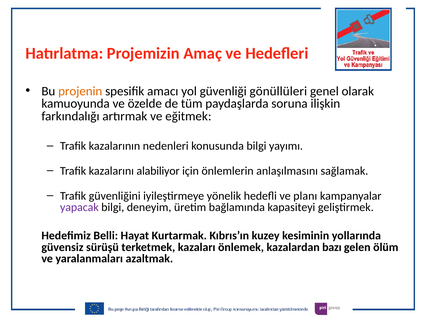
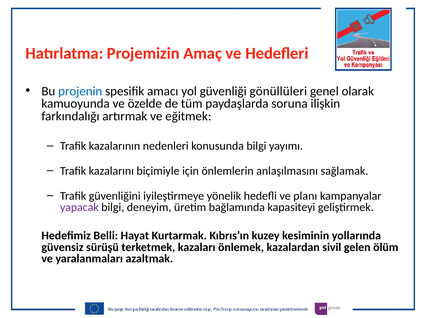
projenin colour: orange -> blue
alabiliyor: alabiliyor -> biçimiyle
bazı: bazı -> sivil
